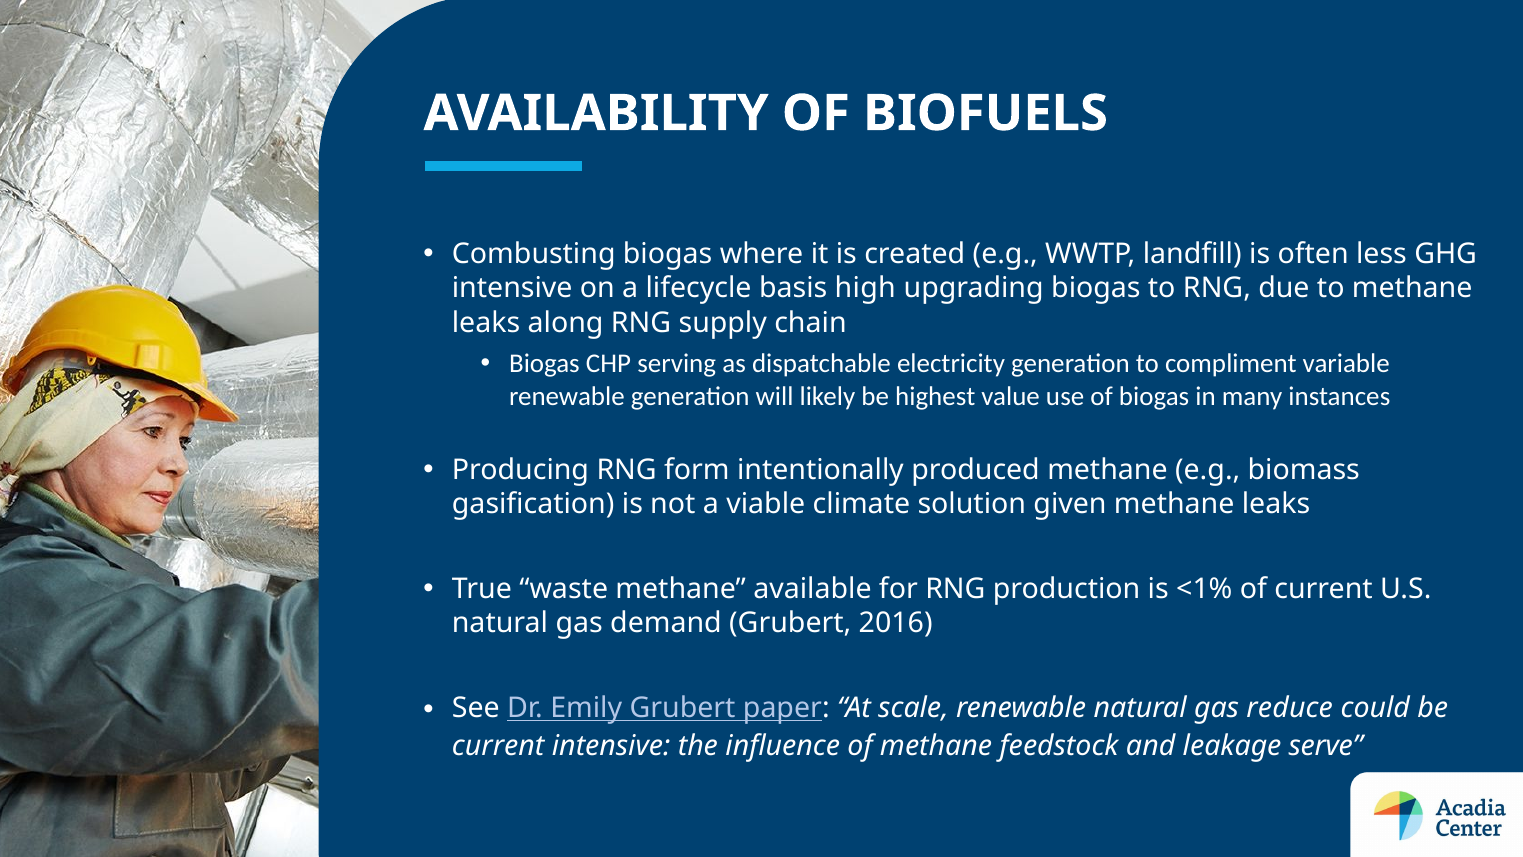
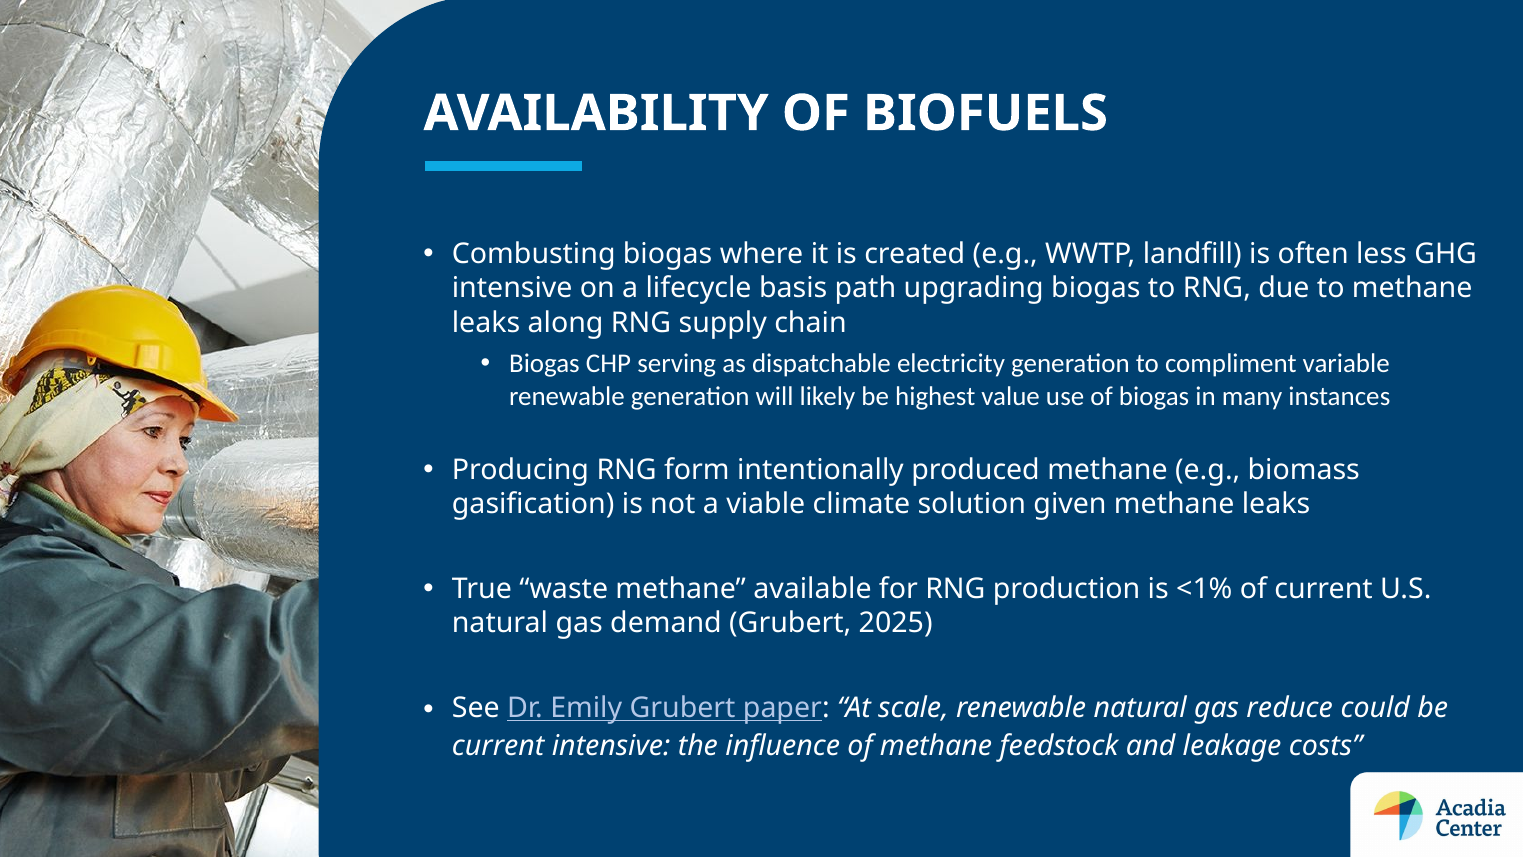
high: high -> path
2016: 2016 -> 2025
serve: serve -> costs
